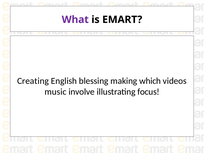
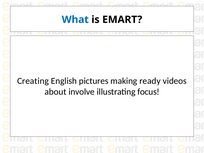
What colour: purple -> blue
blessing: blessing -> pictures
which: which -> ready
music: music -> about
